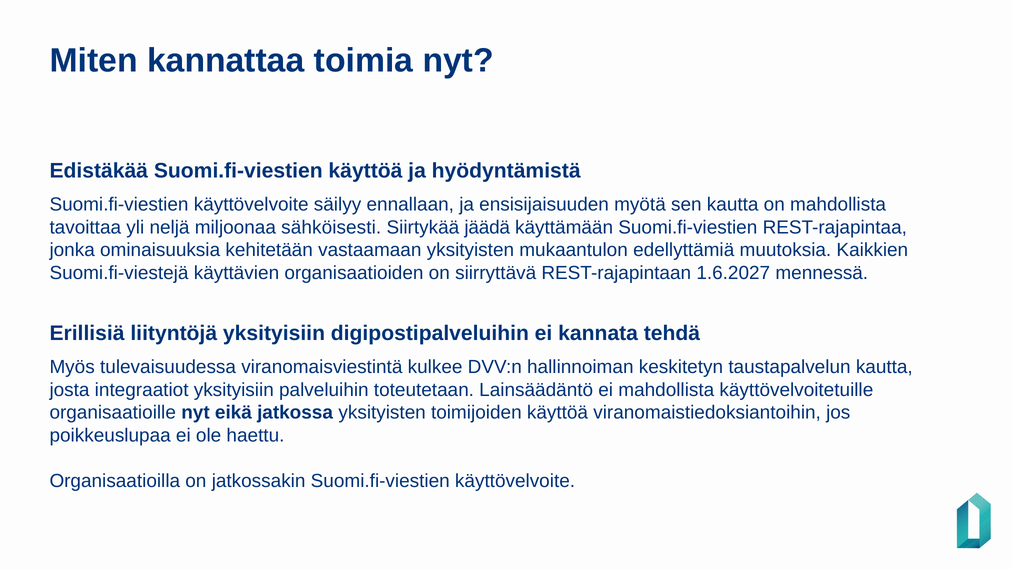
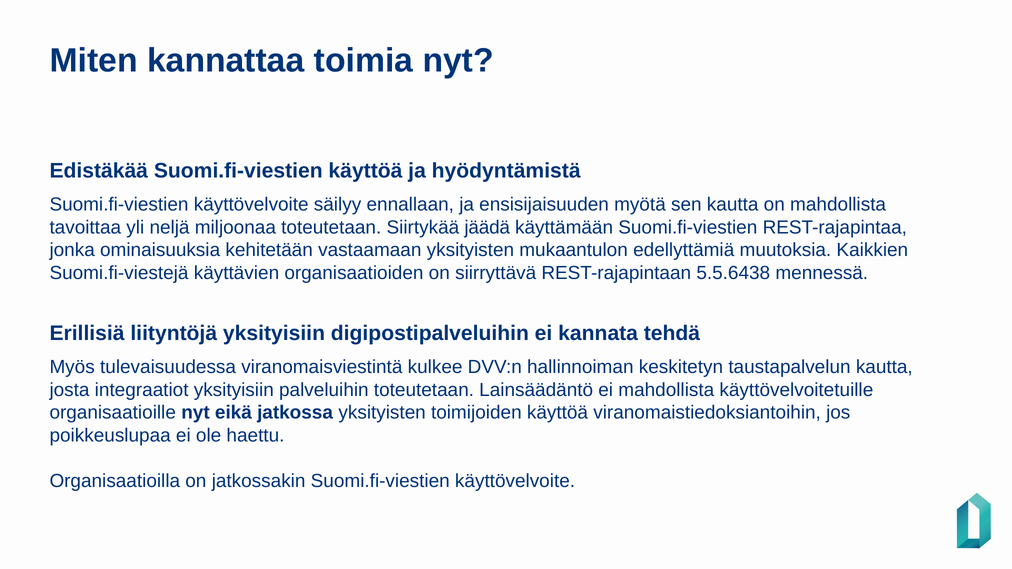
miljoonaa sähköisesti: sähköisesti -> toteutetaan
1.6.2027: 1.6.2027 -> 5.5.6438
